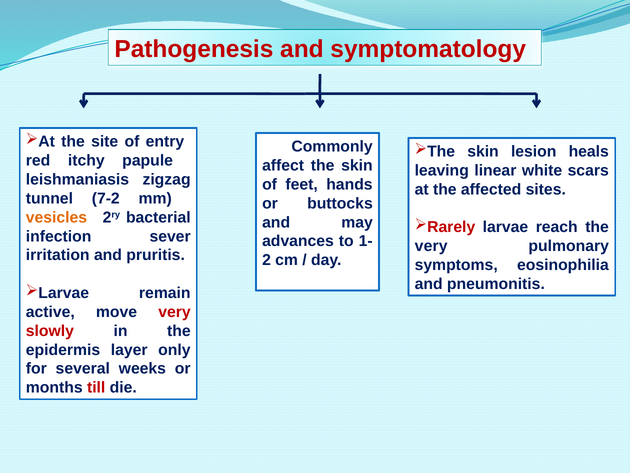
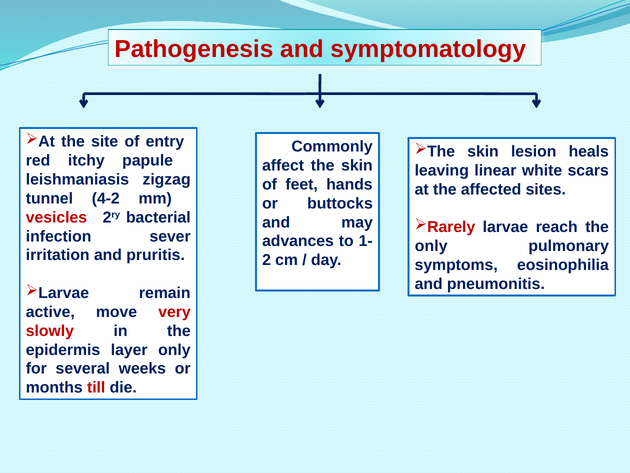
7-2: 7-2 -> 4-2
vesicles colour: orange -> red
very at (431, 246): very -> only
